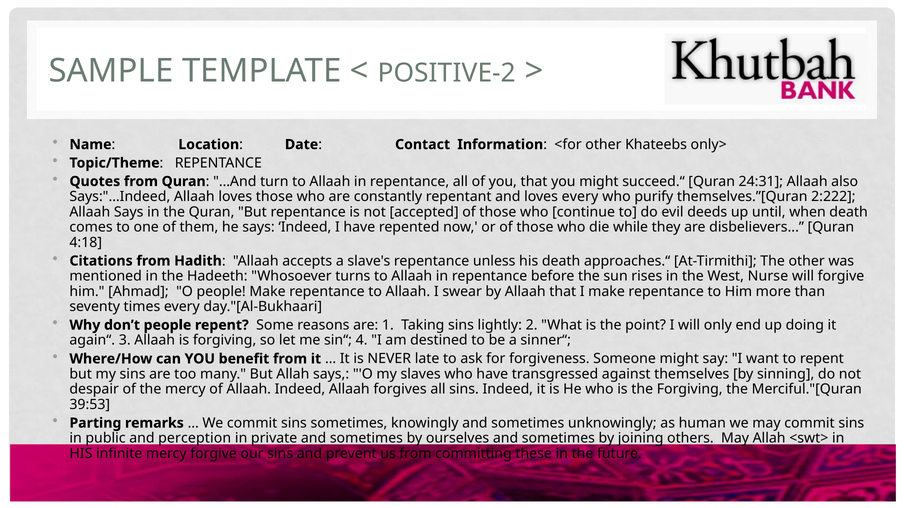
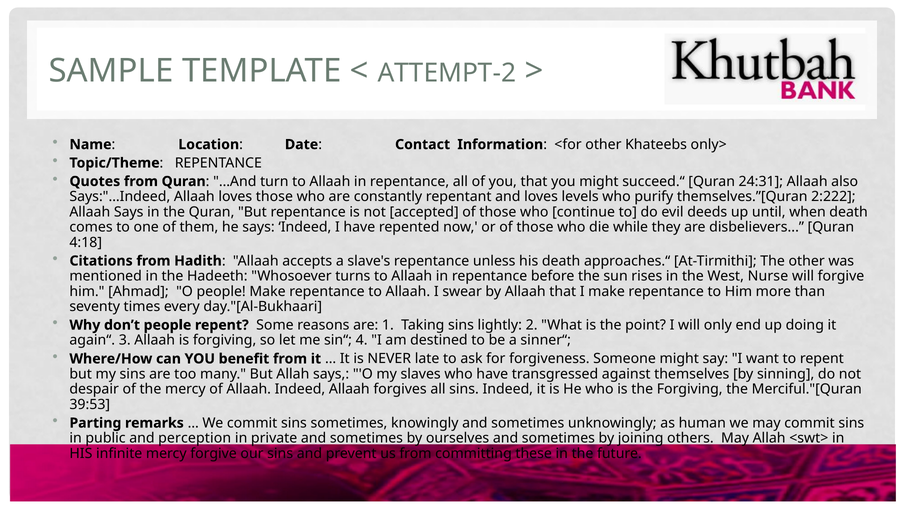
POSITIVE-2: POSITIVE-2 -> ATTEMPT-2
loves every: every -> levels
